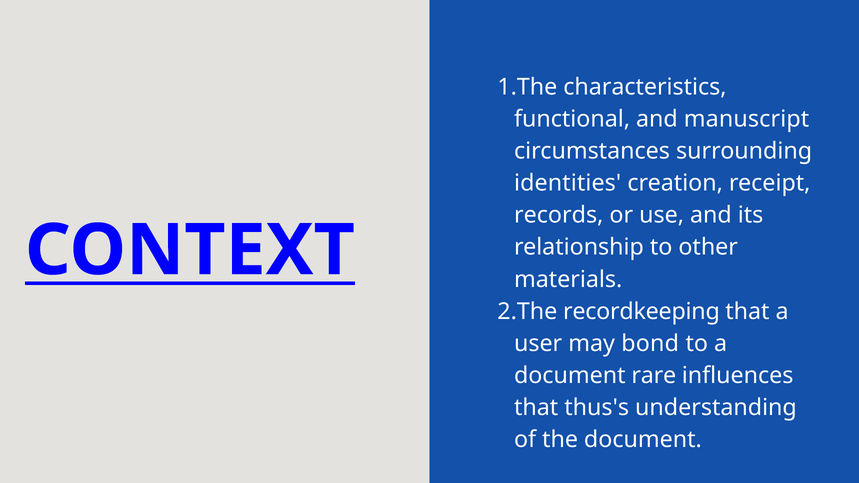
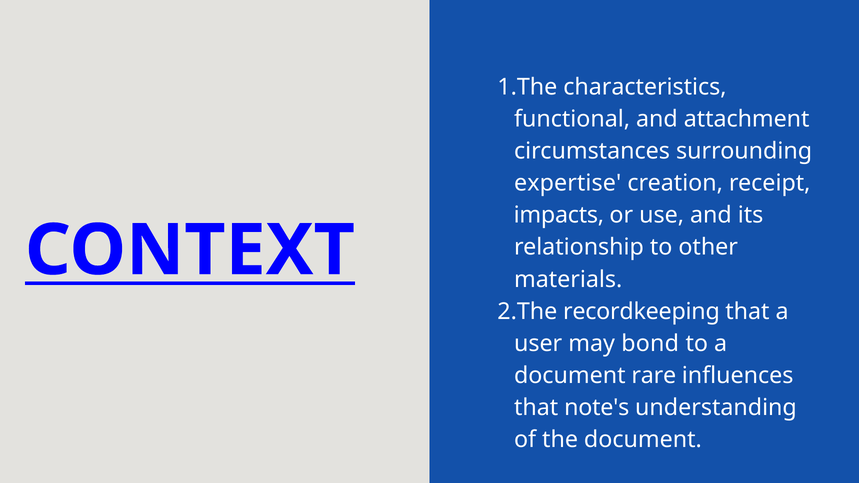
manuscript: manuscript -> attachment
identities: identities -> expertise
records: records -> impacts
thus's: thus's -> note's
